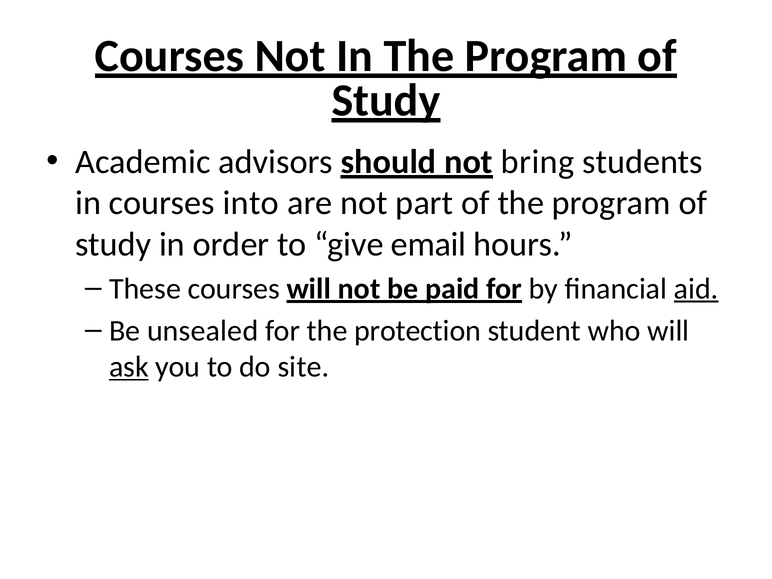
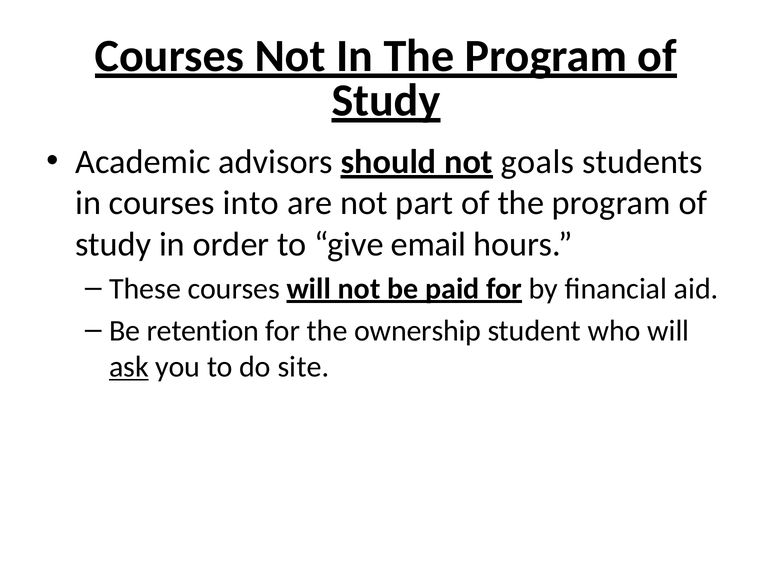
bring: bring -> goals
aid underline: present -> none
unsealed: unsealed -> retention
protection: protection -> ownership
